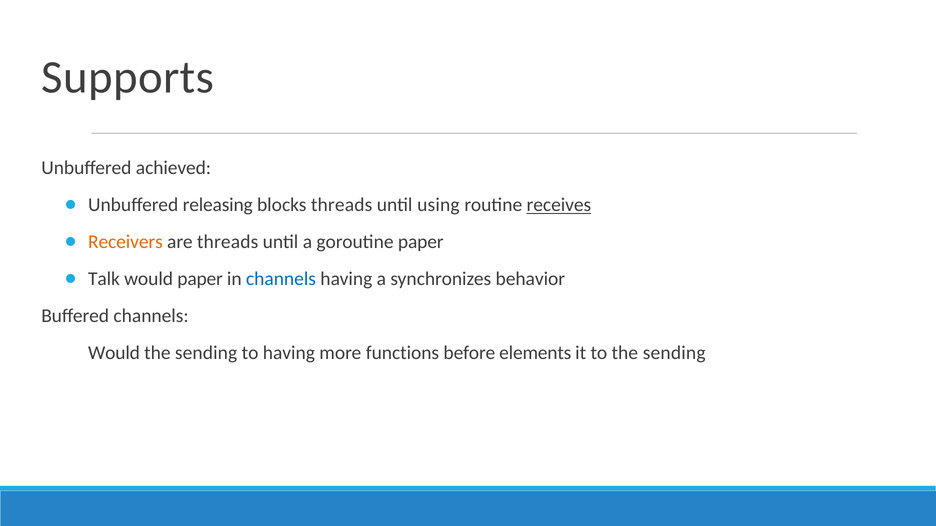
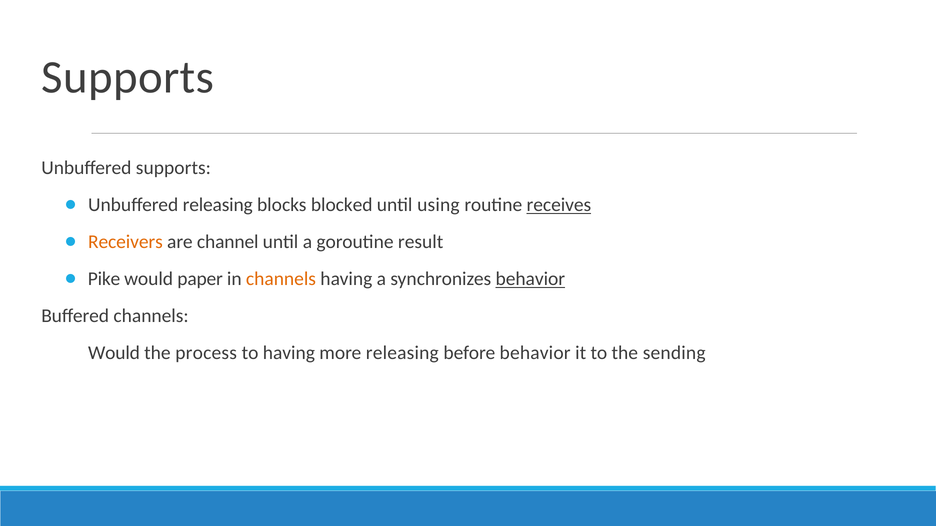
Unbuffered achieved: achieved -> supports
blocks threads: threads -> blocked
are threads: threads -> channel
goroutine paper: paper -> result
Talk: Talk -> Pike
channels at (281, 279) colour: blue -> orange
behavior at (530, 279) underline: none -> present
sending at (206, 353): sending -> process
more functions: functions -> releasing
before elements: elements -> behavior
